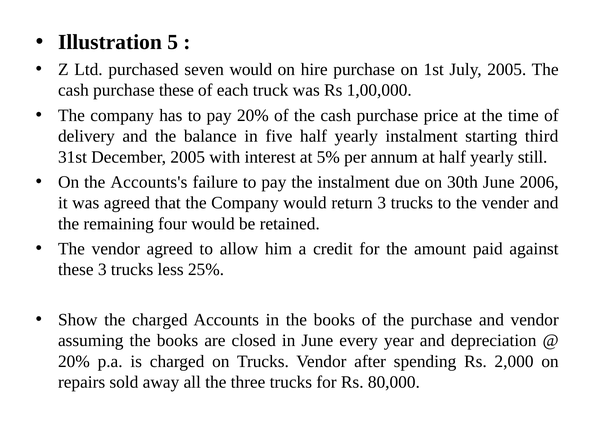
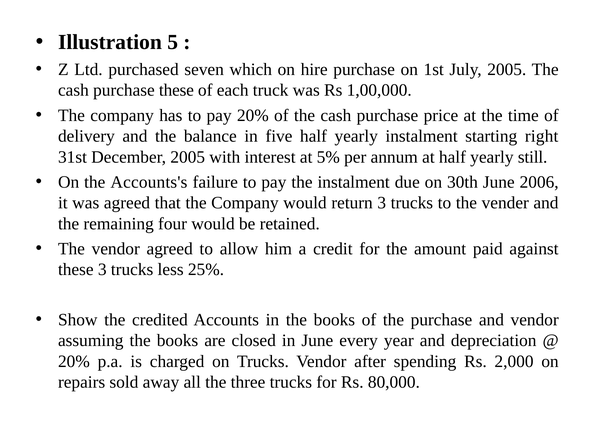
seven would: would -> which
third: third -> right
the charged: charged -> credited
